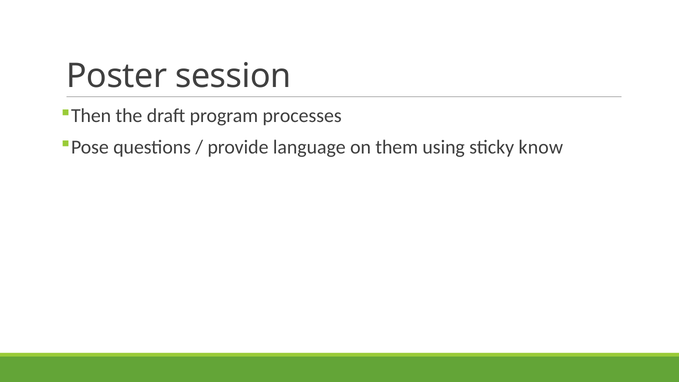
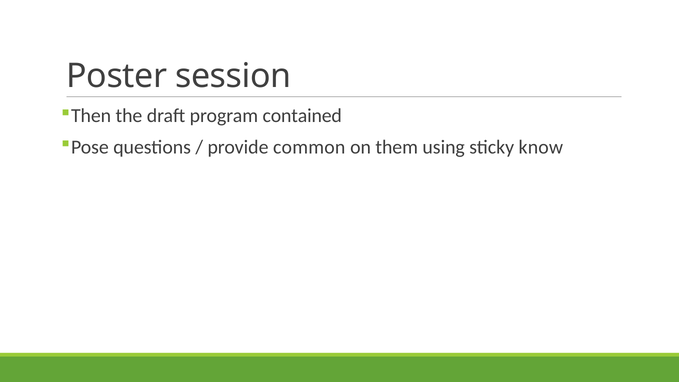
processes: processes -> contained
language: language -> common
